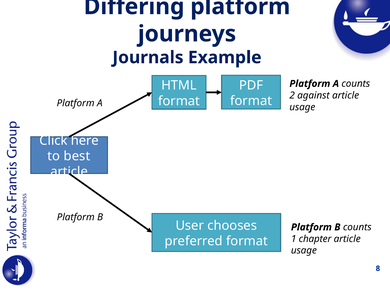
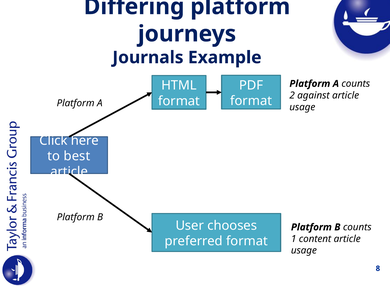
chapter: chapter -> content
